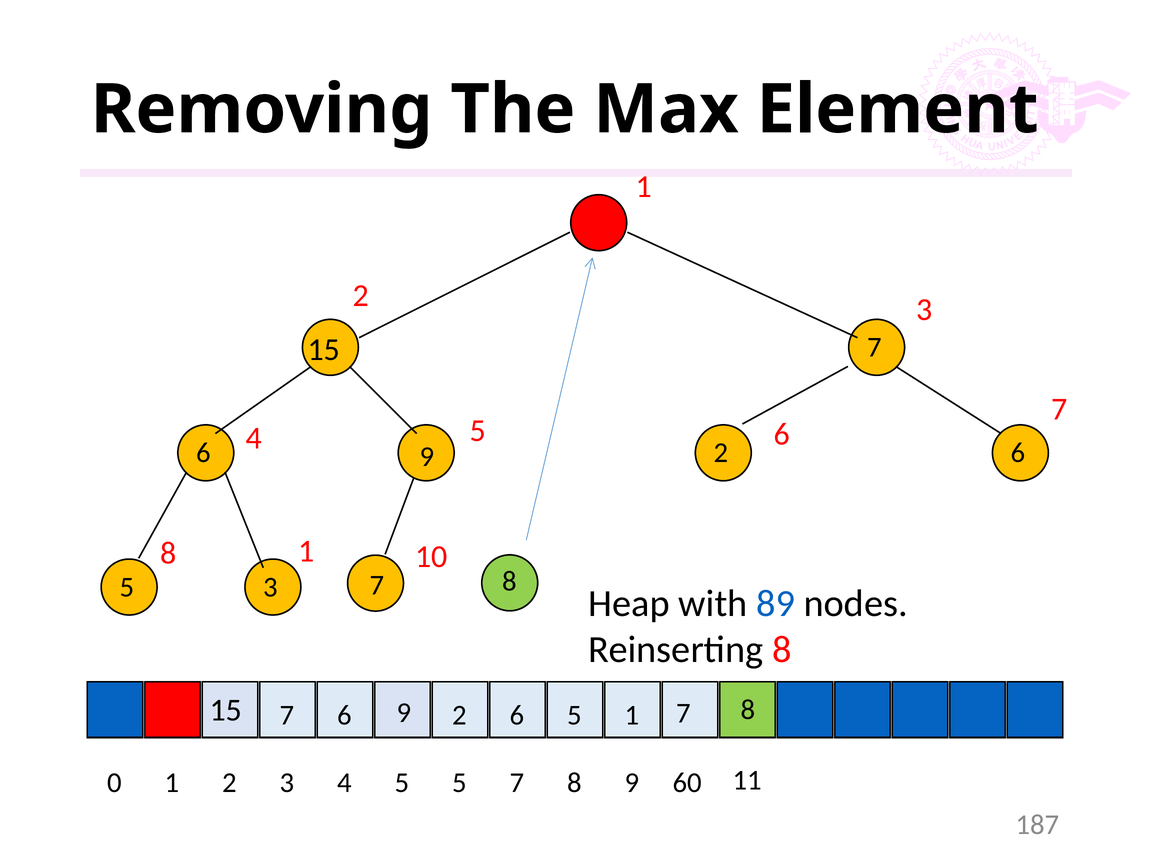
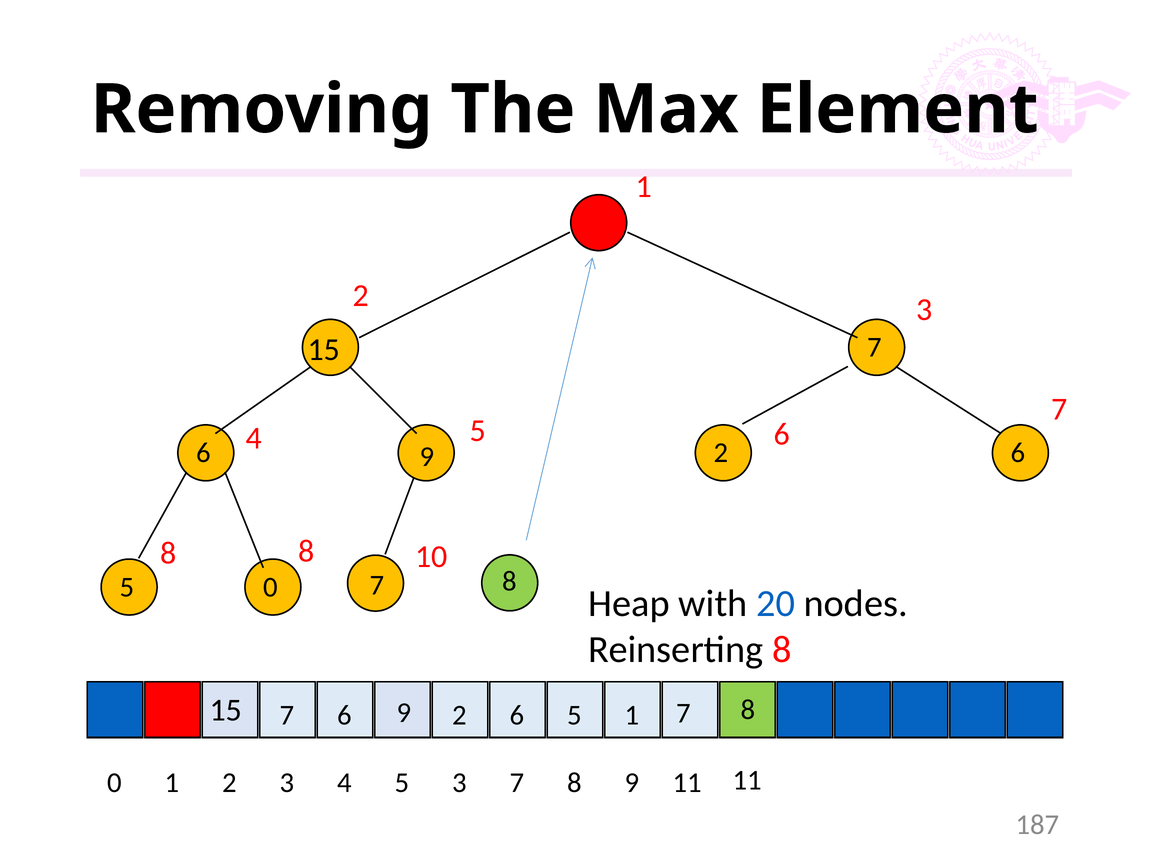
8 1: 1 -> 8
5 3: 3 -> 0
89: 89 -> 20
5 5: 5 -> 3
9 60: 60 -> 11
